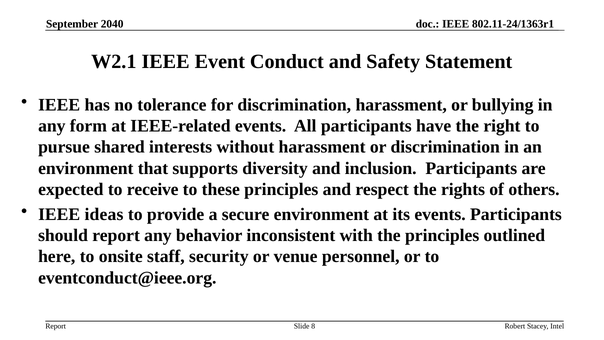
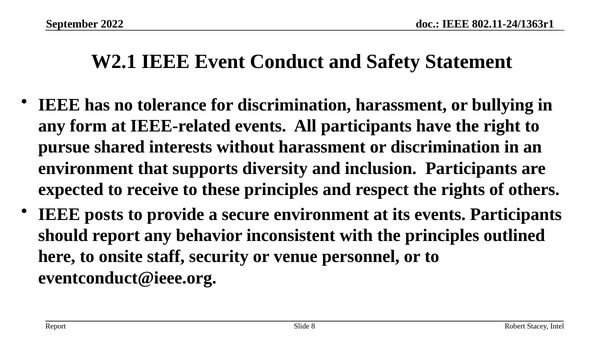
2040: 2040 -> 2022
ideas: ideas -> posts
